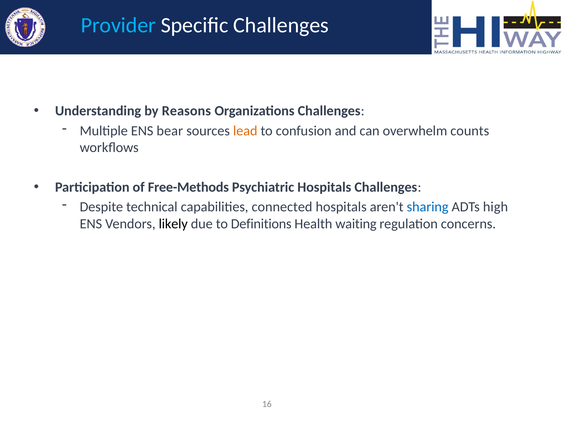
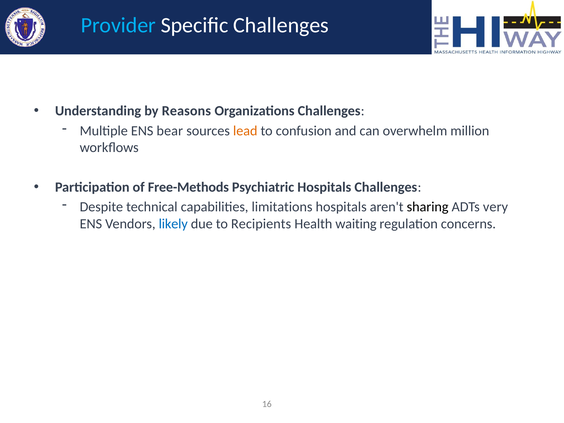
counts: counts -> million
connected: connected -> limitations
sharing colour: blue -> black
high: high -> very
likely colour: black -> blue
Definitions: Definitions -> Recipients
